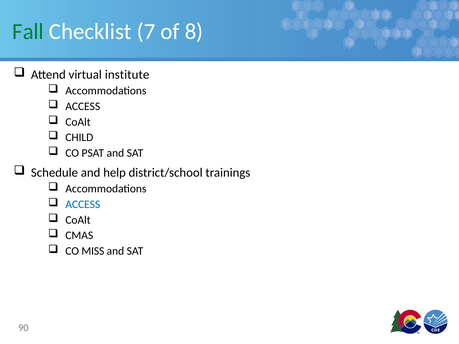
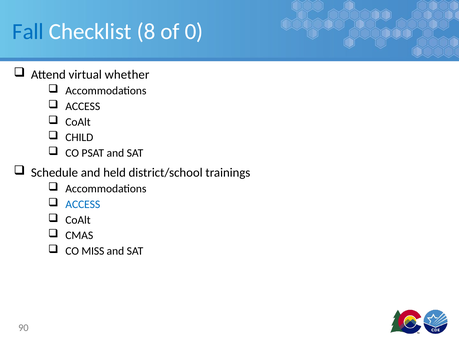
Fall colour: green -> blue
7: 7 -> 8
8: 8 -> 0
institute: institute -> whether
help: help -> held
